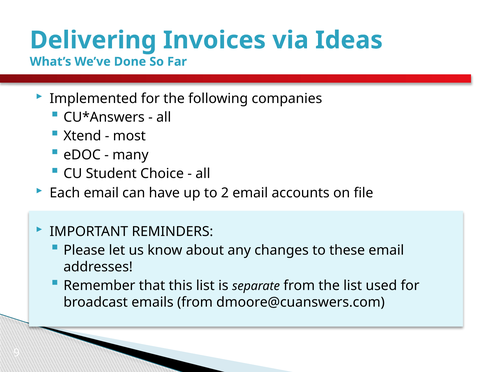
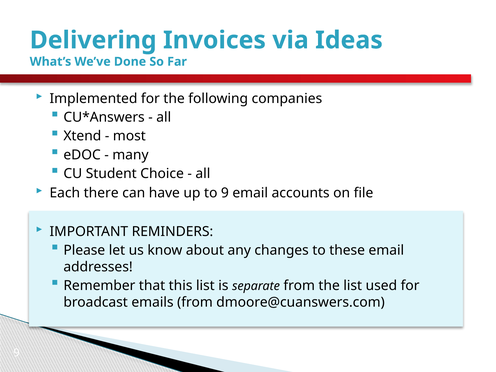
Each email: email -> there
to 2: 2 -> 9
